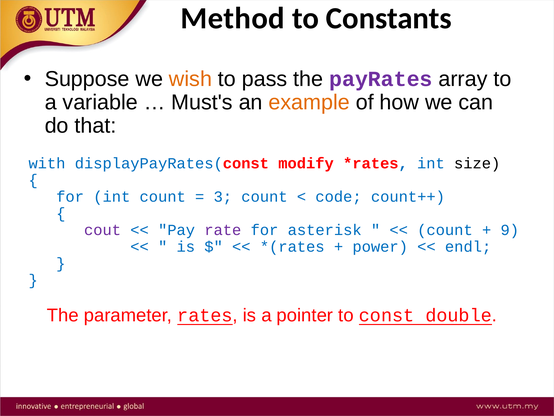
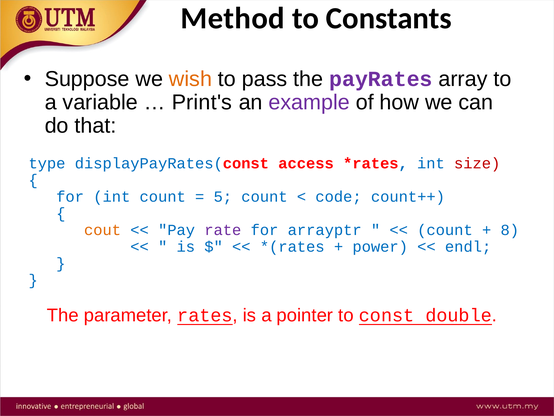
Must's: Must's -> Print's
example colour: orange -> purple
with: with -> type
modify: modify -> access
size colour: black -> red
3: 3 -> 5
cout colour: purple -> orange
asterisk: asterisk -> arrayptr
9: 9 -> 8
